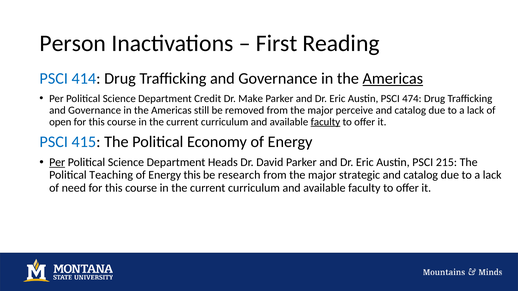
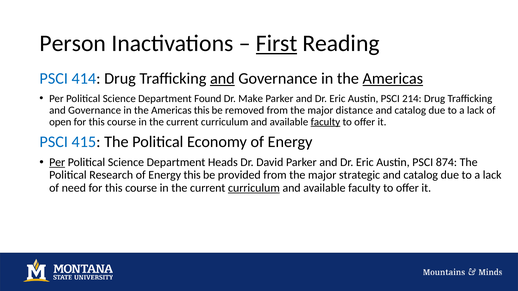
First underline: none -> present
and at (222, 79) underline: none -> present
Credit: Credit -> Found
474: 474 -> 214
Americas still: still -> this
perceive: perceive -> distance
215: 215 -> 874
Teaching: Teaching -> Research
research: research -> provided
curriculum at (254, 188) underline: none -> present
